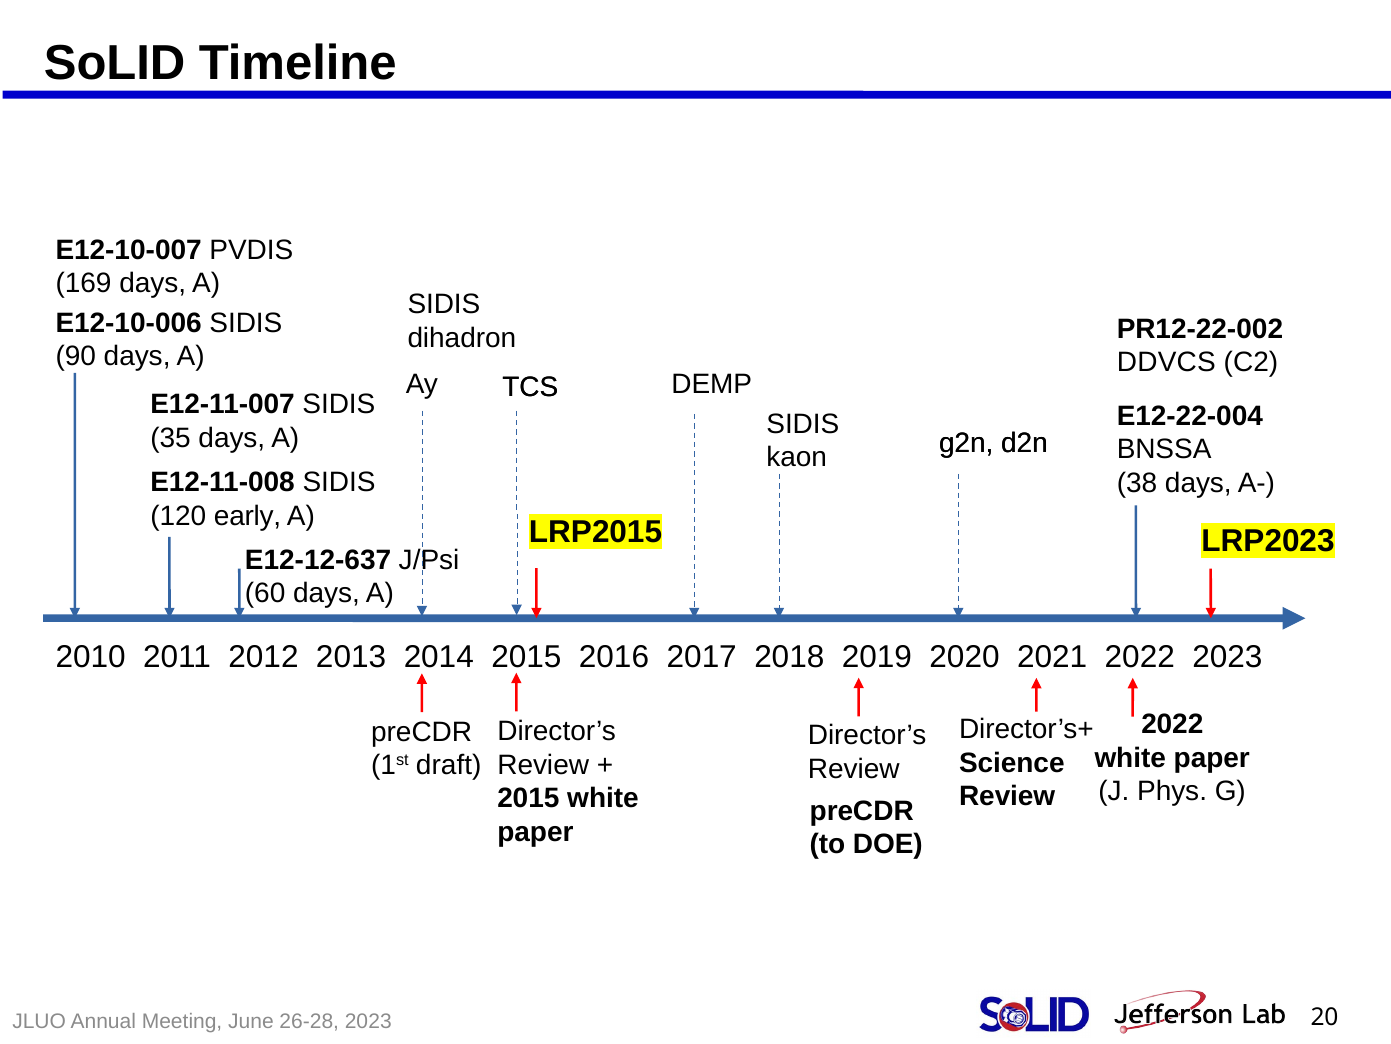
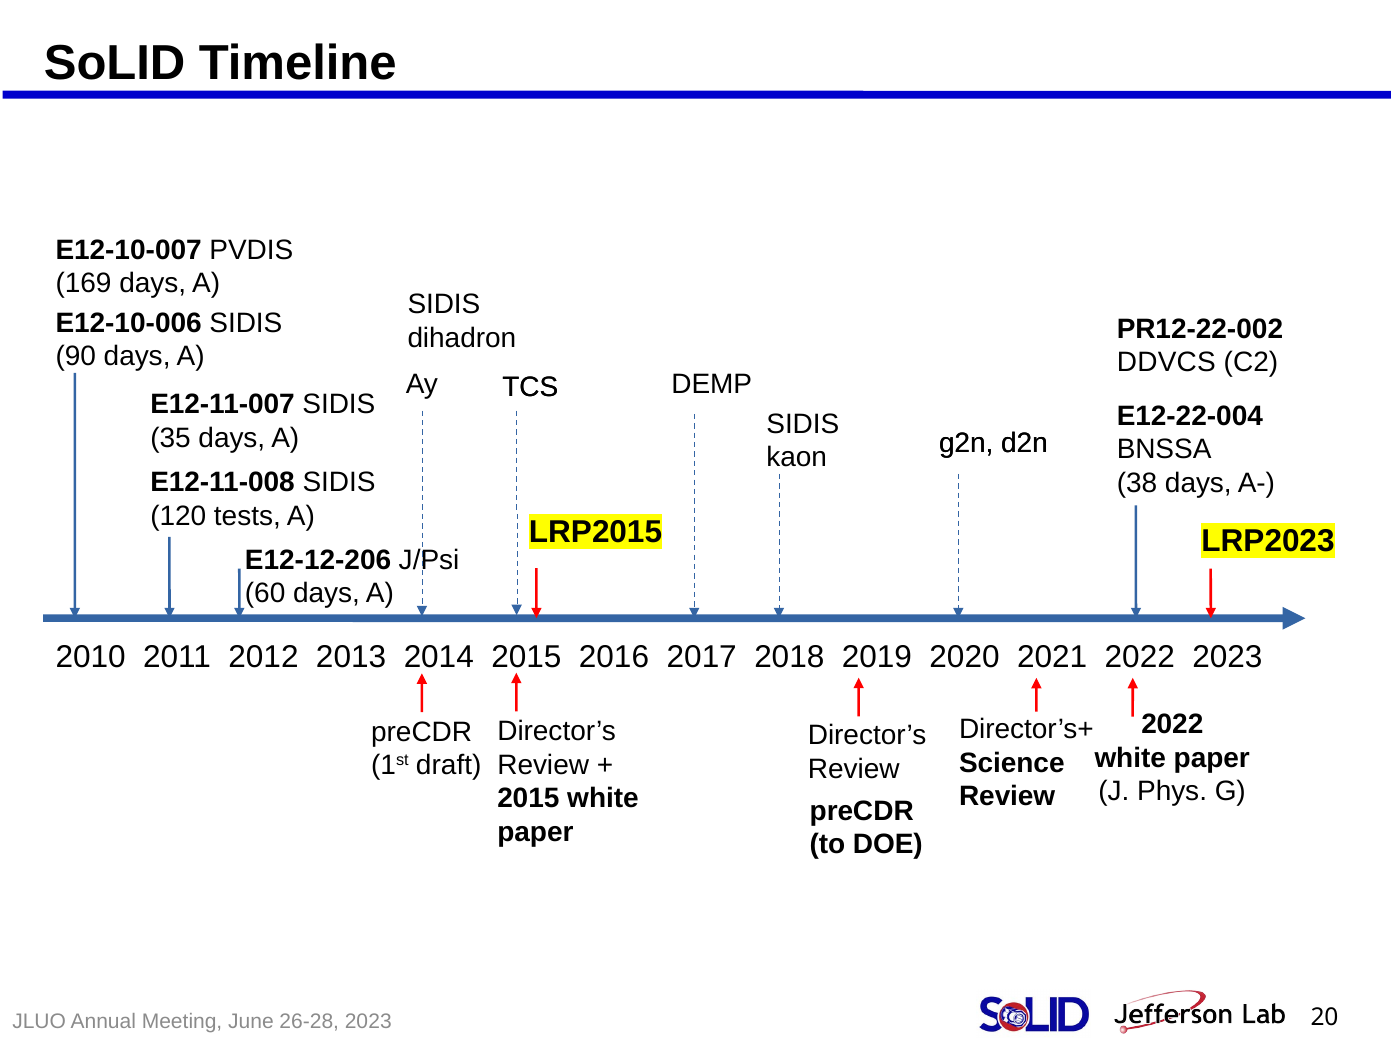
early: early -> tests
E12-12-637: E12-12-637 -> E12-12-206
